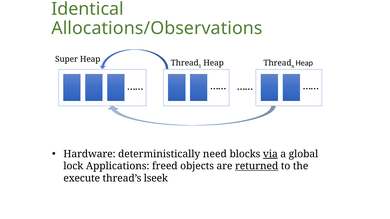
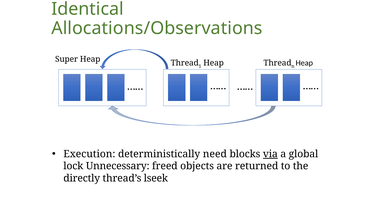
Hardware: Hardware -> Execution
Applications: Applications -> Unnecessary
returned underline: present -> none
execute: execute -> directly
